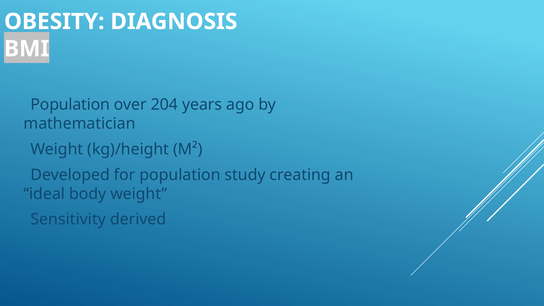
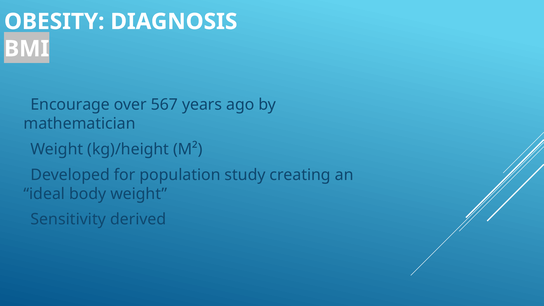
Population at (70, 105): Population -> Encourage
204: 204 -> 567
